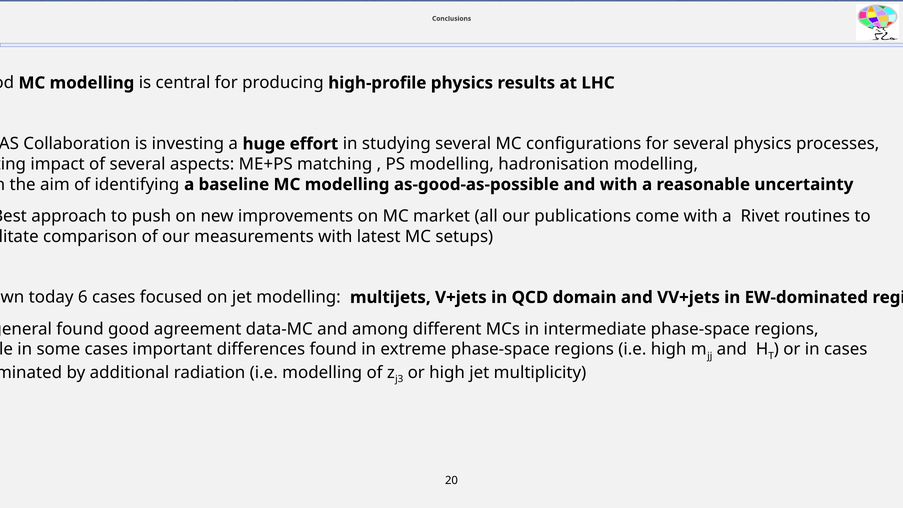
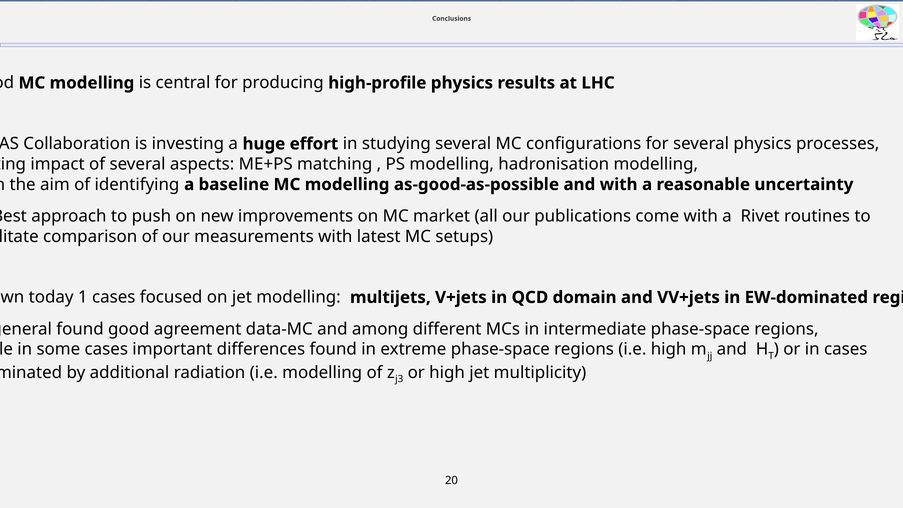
6: 6 -> 1
